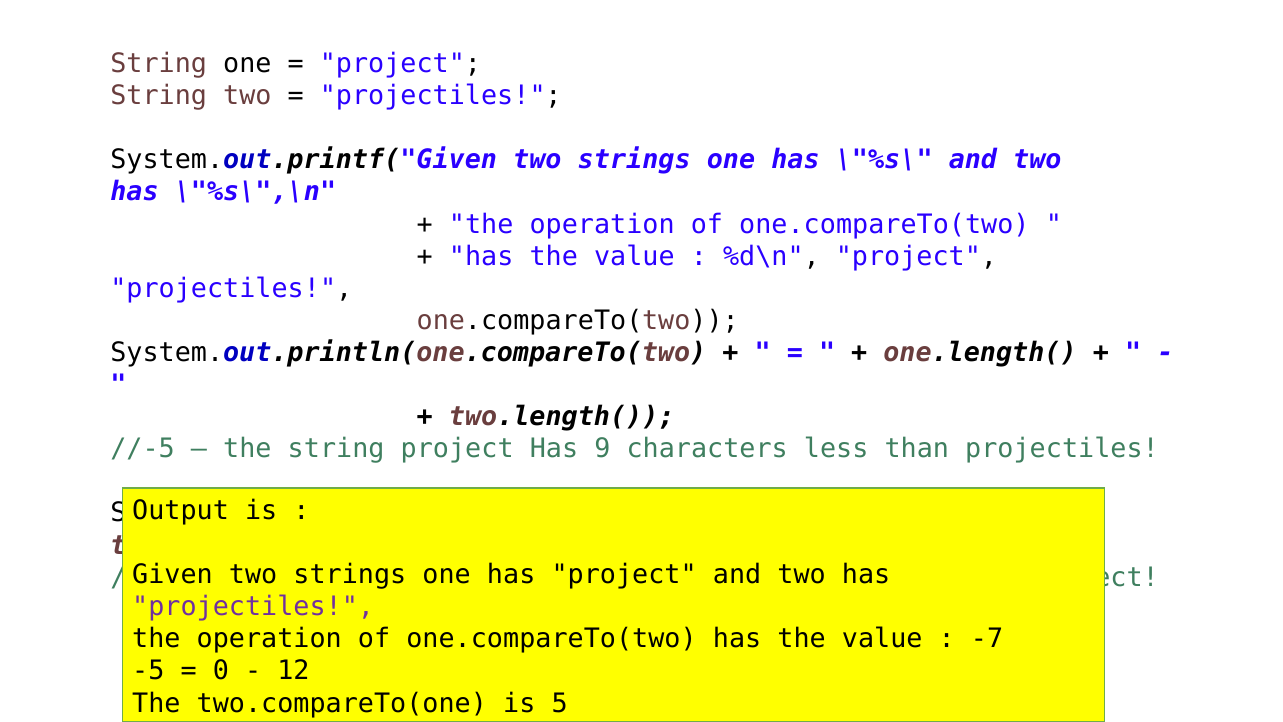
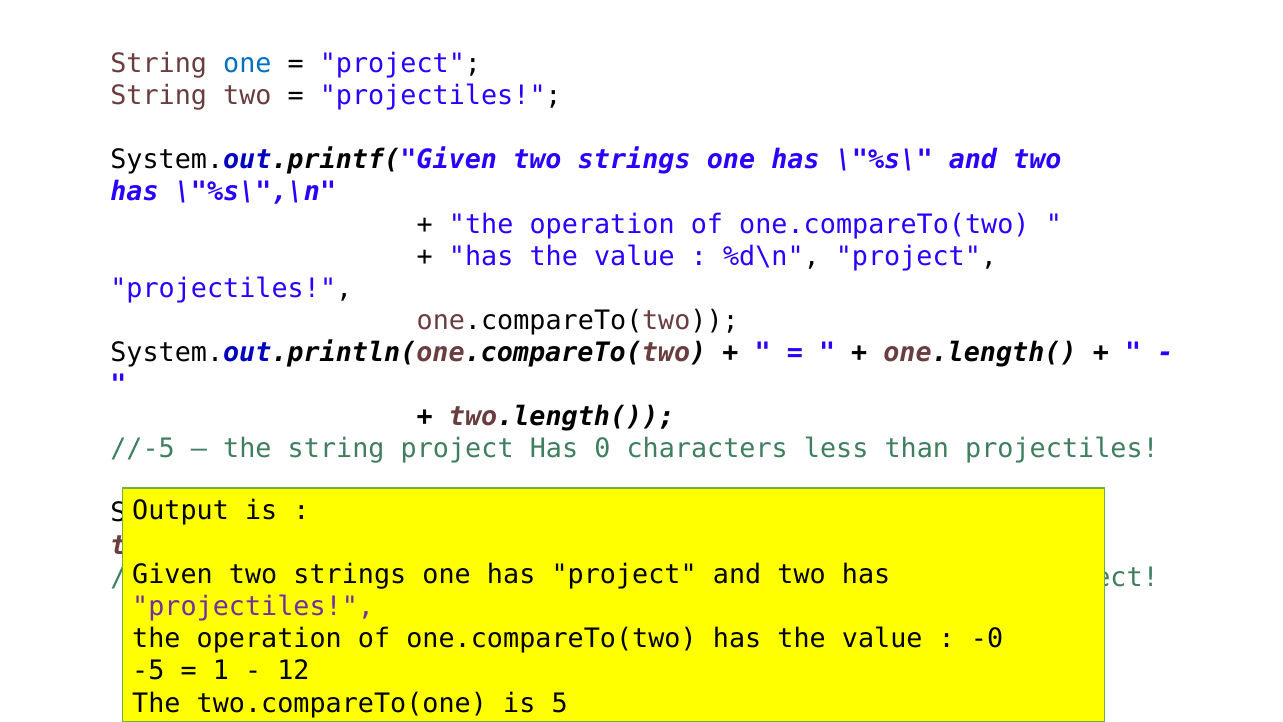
one at (247, 64) colour: black -> blue
9: 9 -> 0
-7: -7 -> -0
0: 0 -> 1
